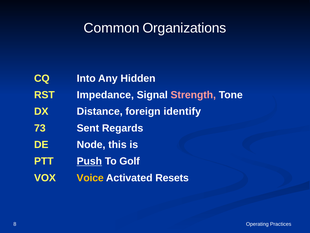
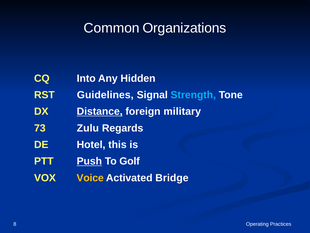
Impedance: Impedance -> Guidelines
Strength colour: pink -> light blue
Distance underline: none -> present
identify: identify -> military
Sent: Sent -> Zulu
Node: Node -> Hotel
Resets: Resets -> Bridge
